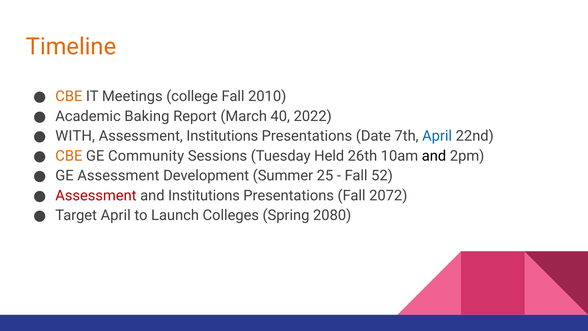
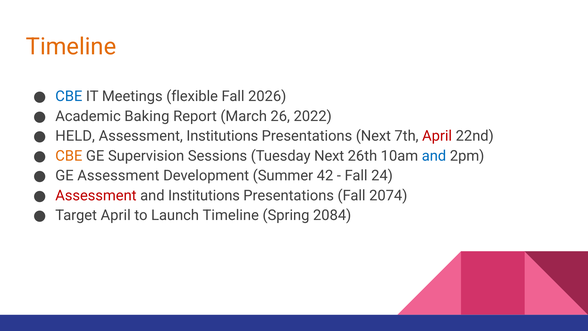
CBE at (69, 96) colour: orange -> blue
college: college -> flexible
2010: 2010 -> 2026
40: 40 -> 26
WITH: WITH -> HELD
Presentations Date: Date -> Next
April at (437, 136) colour: blue -> red
Community: Community -> Supervision
Tuesday Held: Held -> Next
and at (434, 156) colour: black -> blue
25: 25 -> 42
52: 52 -> 24
2072: 2072 -> 2074
Launch Colleges: Colleges -> Timeline
2080: 2080 -> 2084
